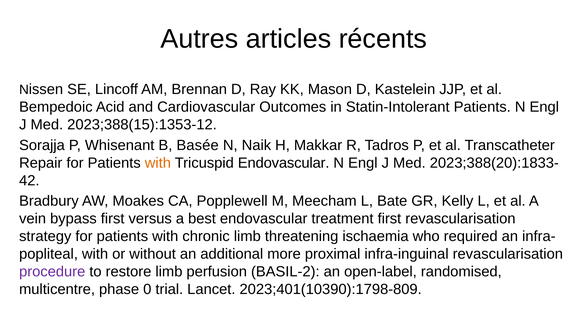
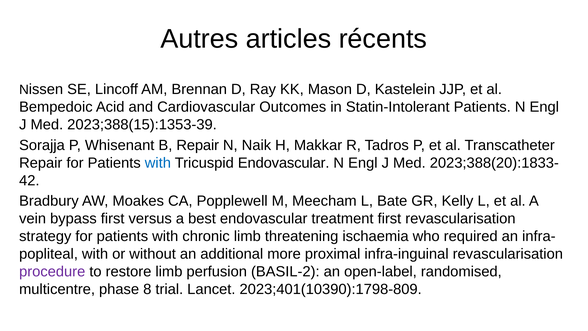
2023;388(15):1353-12: 2023;388(15):1353-12 -> 2023;388(15):1353-39
B Basée: Basée -> Repair
with at (158, 163) colour: orange -> blue
0: 0 -> 8
